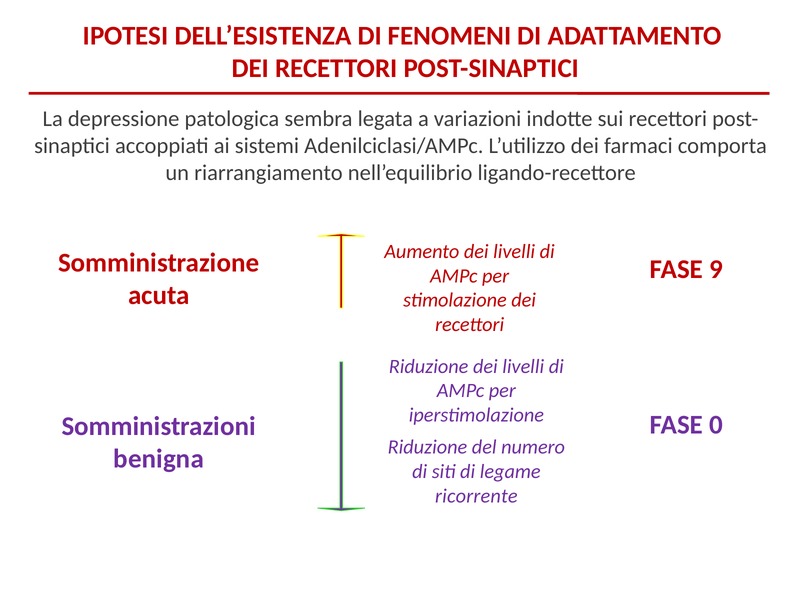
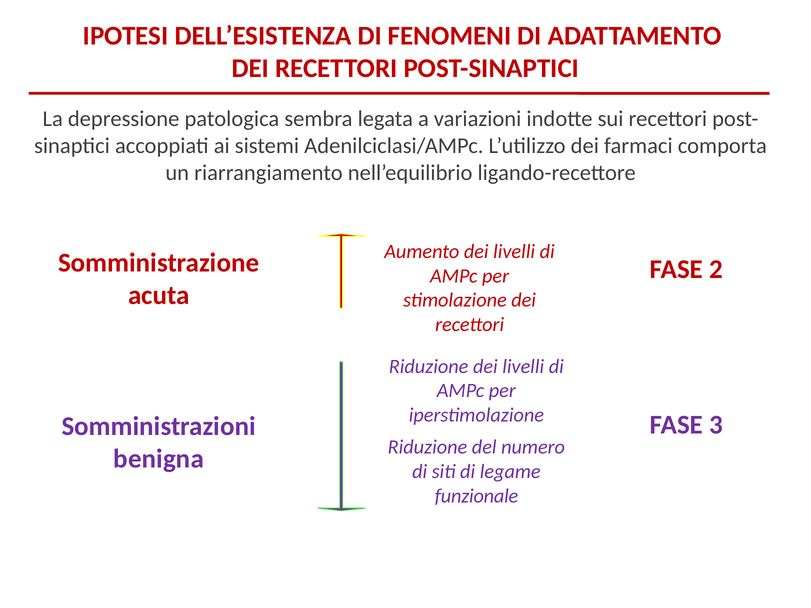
9: 9 -> 2
0: 0 -> 3
ricorrente: ricorrente -> funzionale
